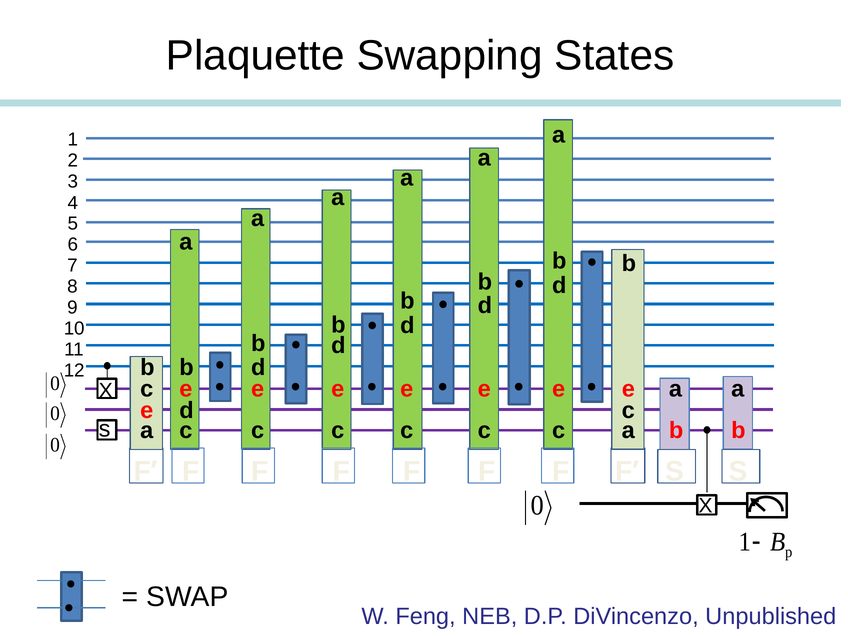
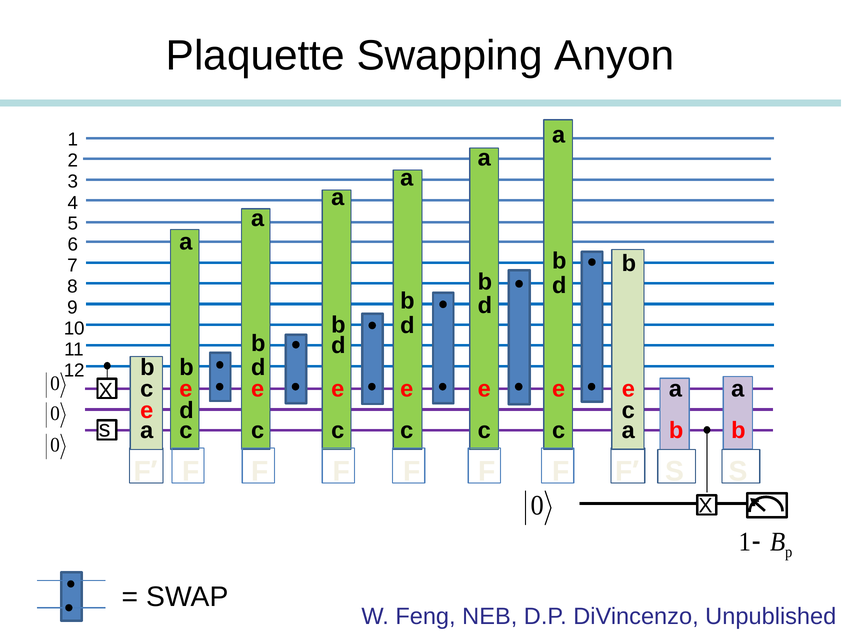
States: States -> Anyon
